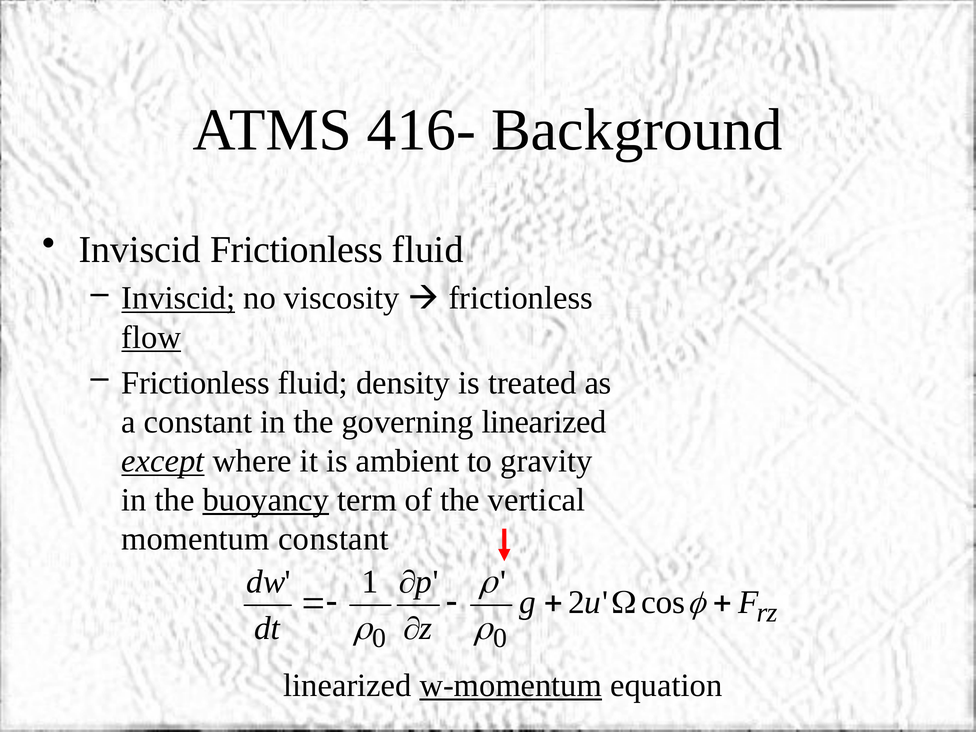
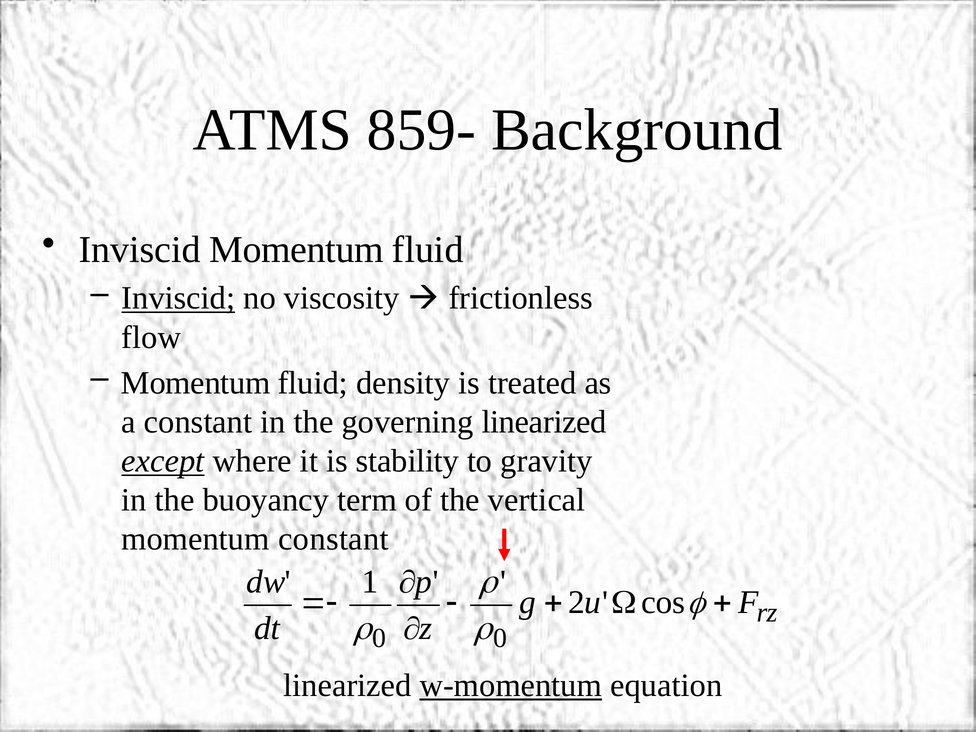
416-: 416- -> 859-
Inviscid Frictionless: Frictionless -> Momentum
flow underline: present -> none
Frictionless at (196, 383): Frictionless -> Momentum
ambient: ambient -> stability
buoyancy underline: present -> none
